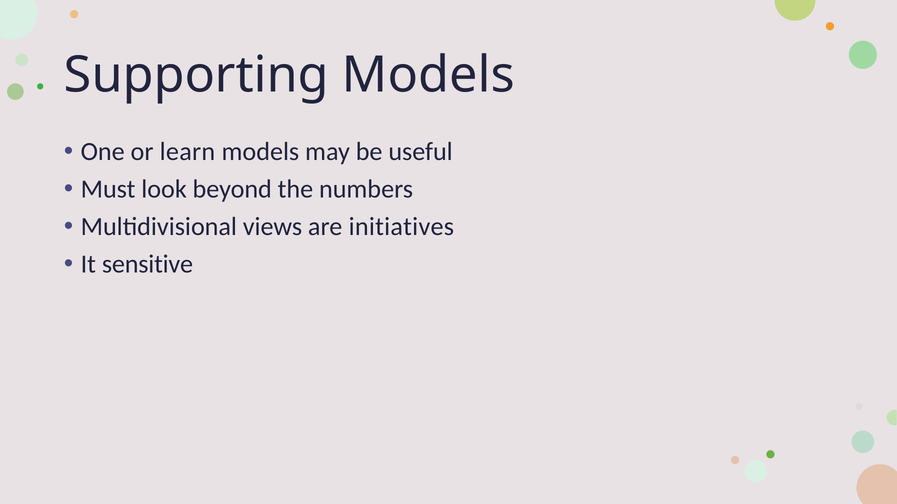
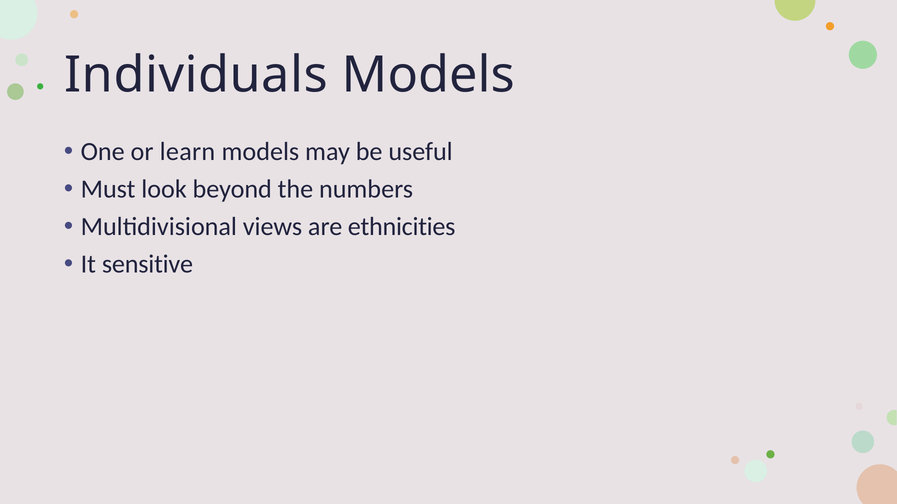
Supporting: Supporting -> Individuals
initiatives: initiatives -> ethnicities
